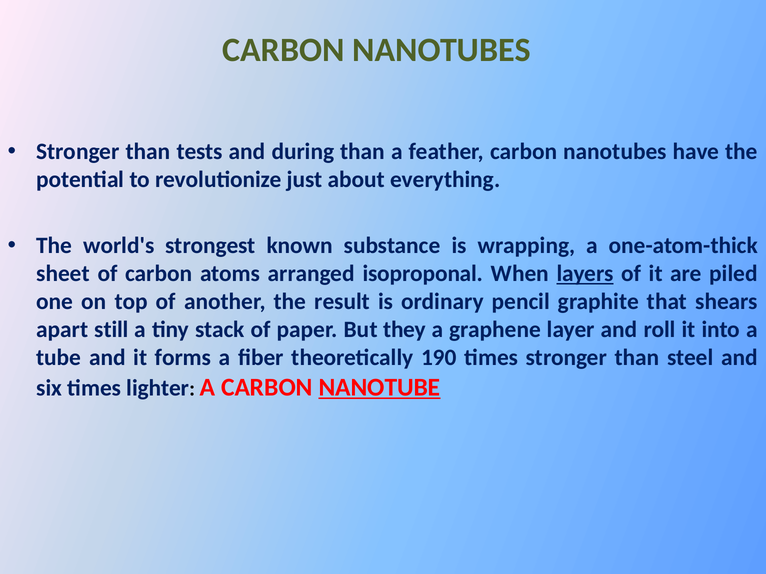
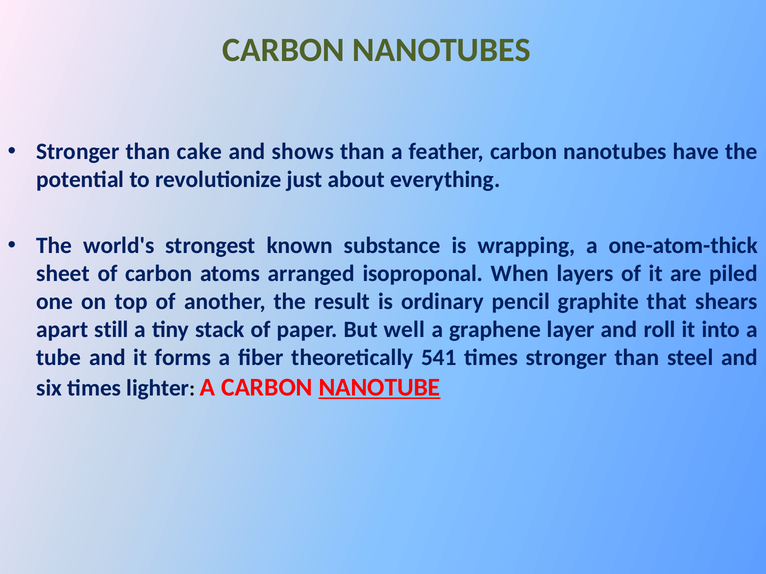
tests: tests -> cake
during: during -> shows
layers underline: present -> none
they: they -> well
190: 190 -> 541
